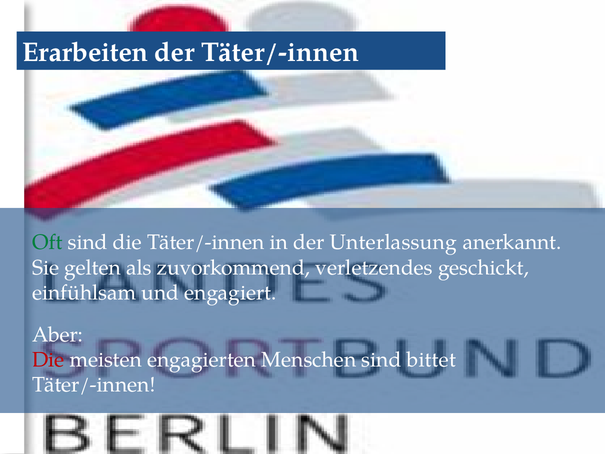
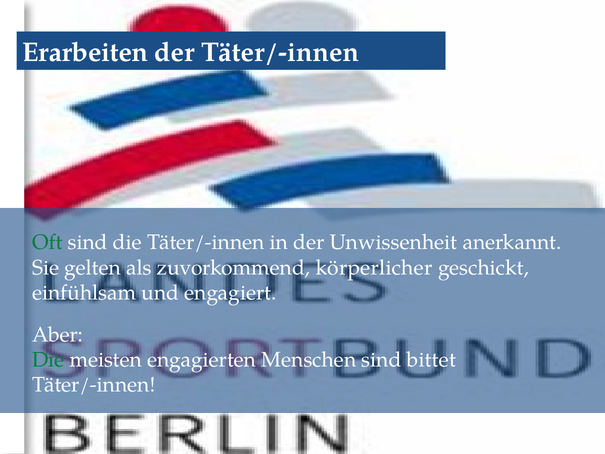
Unterlassung: Unterlassung -> Unwissenheit
verletzendes: verletzendes -> körperlicher
Die at (48, 360) colour: red -> green
